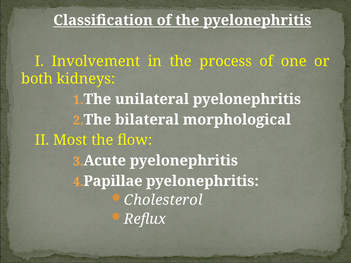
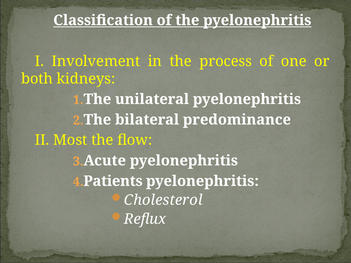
morphological: morphological -> predominance
Papillae: Papillae -> Patients
